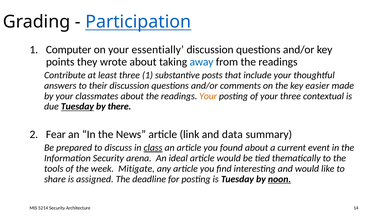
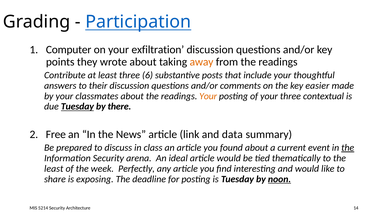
essentially: essentially -> exfiltration
away colour: blue -> orange
three 1: 1 -> 6
Fear: Fear -> Free
class underline: present -> none
the at (348, 148) underline: none -> present
tools at (54, 169): tools -> least
Mitigate: Mitigate -> Perfectly
assigned: assigned -> exposing
